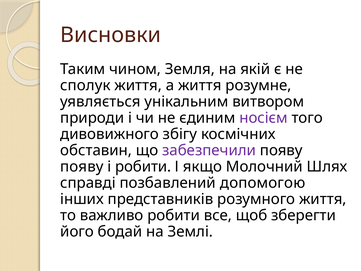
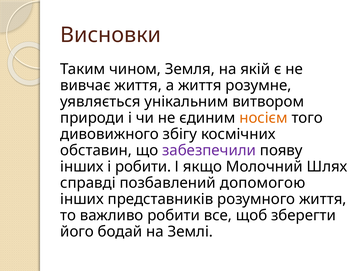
сполук: сполук -> вивчає
носієм colour: purple -> orange
появу at (82, 166): появу -> інших
